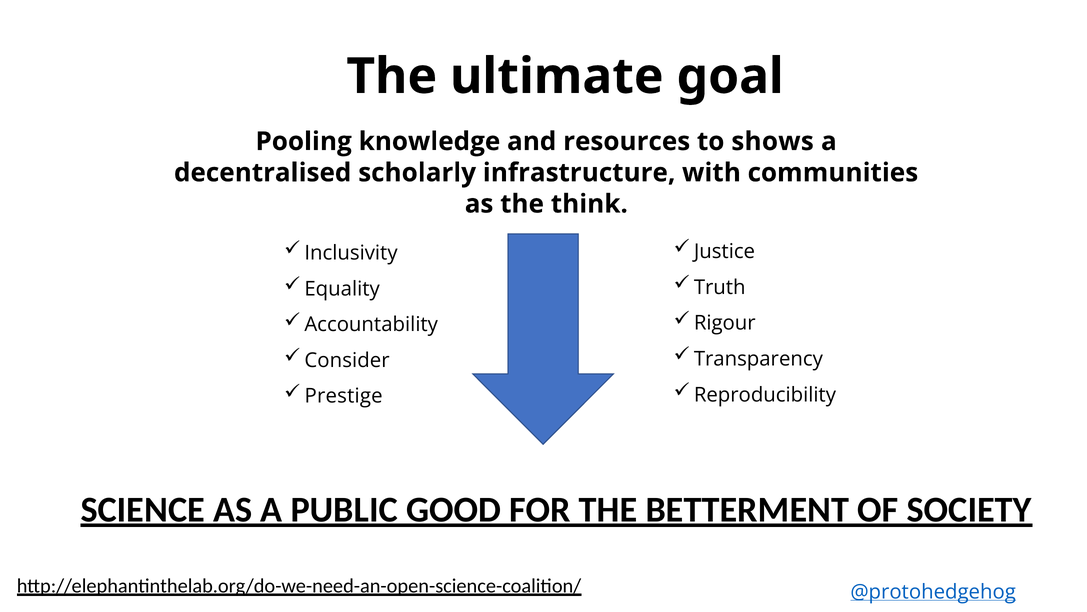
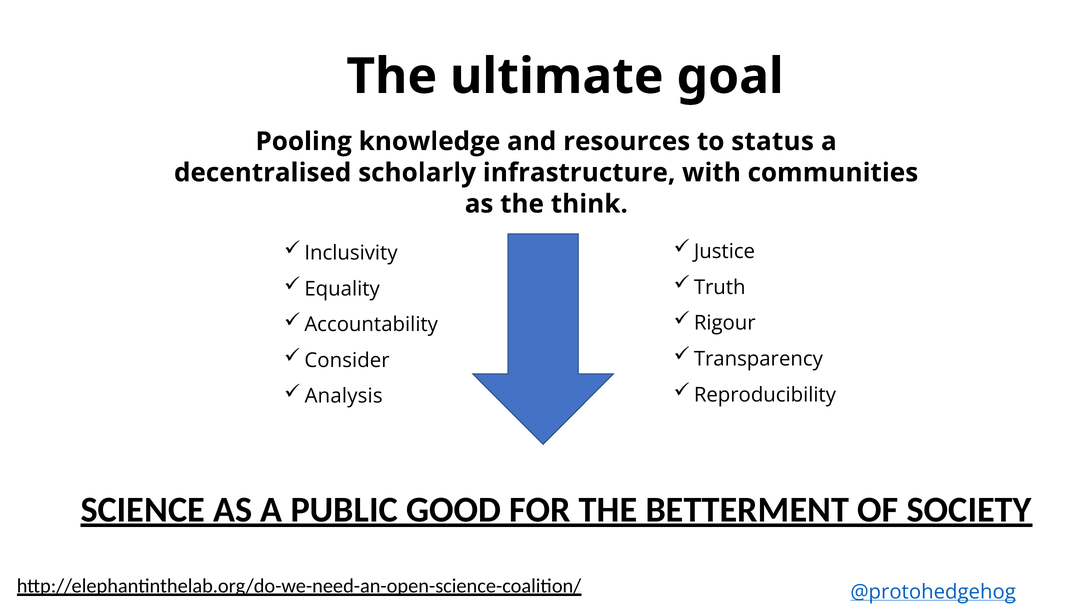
shows: shows -> status
Prestige: Prestige -> Analysis
